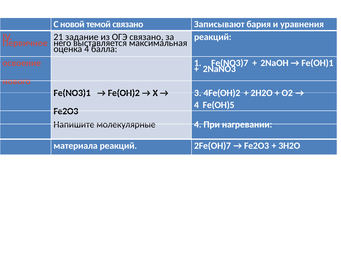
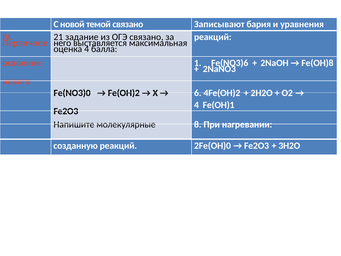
Fe(NO3)7: Fe(NO3)7 -> Fe(NO3)6
Fe(OH)1: Fe(OH)1 -> Fe(OH)8
Fe(NO3)1: Fe(NO3)1 -> Fe(NO3)0
3: 3 -> 6
Fe(OH)5: Fe(OH)5 -> Fe(OH)1
молекулярные 4: 4 -> 8
материала: материала -> созданную
2Fe(OH)7: 2Fe(OH)7 -> 2Fe(OH)0
